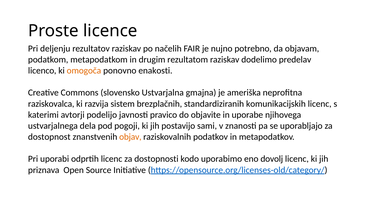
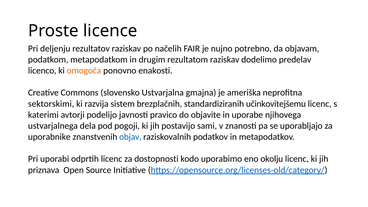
raziskovalca: raziskovalca -> sektorskimi
komunikacijskih: komunikacijskih -> učinkovitejšemu
dostopnost: dostopnost -> uporabnike
objav colour: orange -> blue
dovolj: dovolj -> okolju
